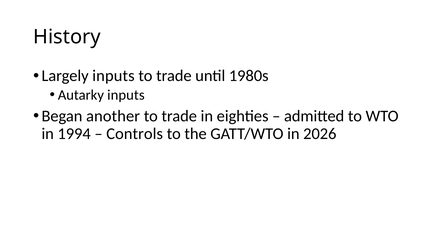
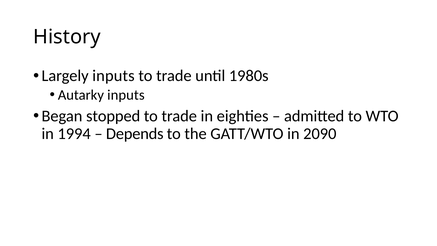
another: another -> stopped
Controls: Controls -> Depends
2026: 2026 -> 2090
